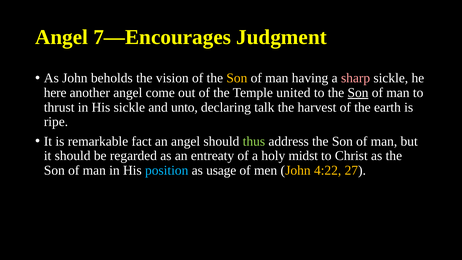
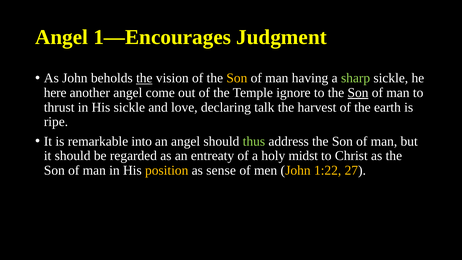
7—Encourages: 7—Encourages -> 1—Encourages
the at (144, 78) underline: none -> present
sharp colour: pink -> light green
united: united -> ignore
unto: unto -> love
fact: fact -> into
position colour: light blue -> yellow
usage: usage -> sense
4:22: 4:22 -> 1:22
